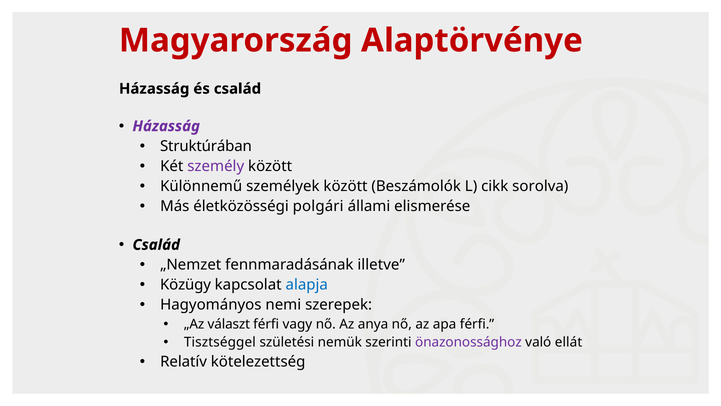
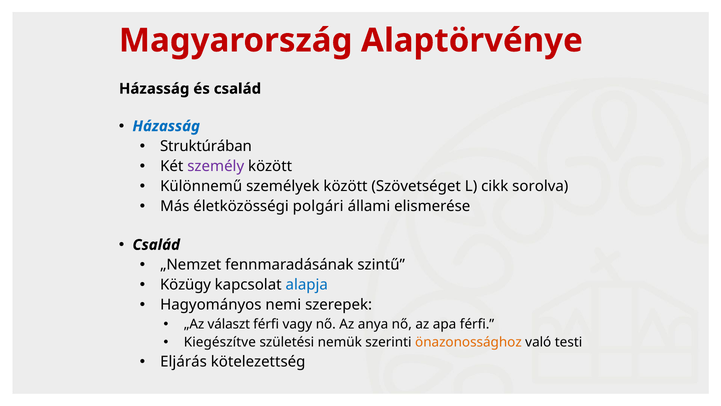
Házasság at (166, 126) colour: purple -> blue
Beszámolók: Beszámolók -> Szövetséget
illetve: illetve -> szintű
Tisztséggel: Tisztséggel -> Kiegészítve
önazonossághoz colour: purple -> orange
ellát: ellát -> testi
Relatív: Relatív -> Eljárás
